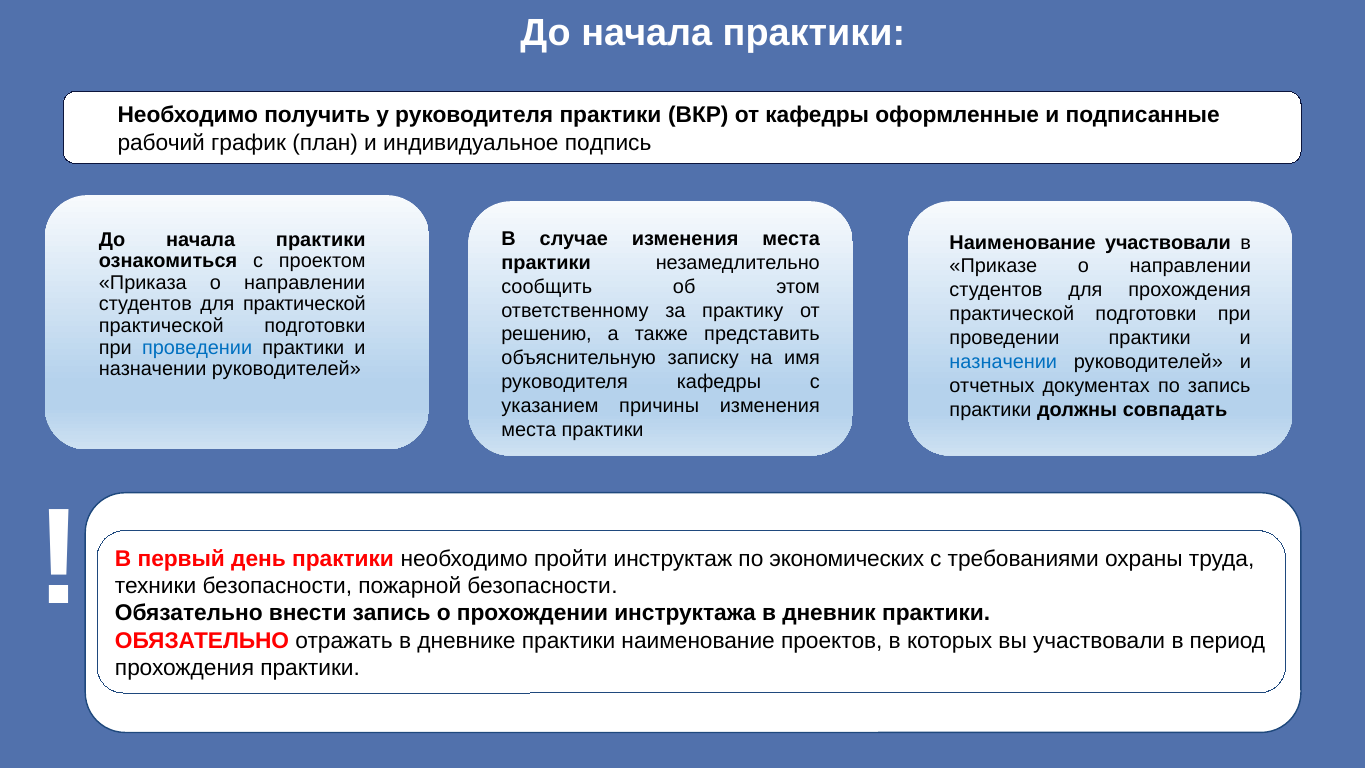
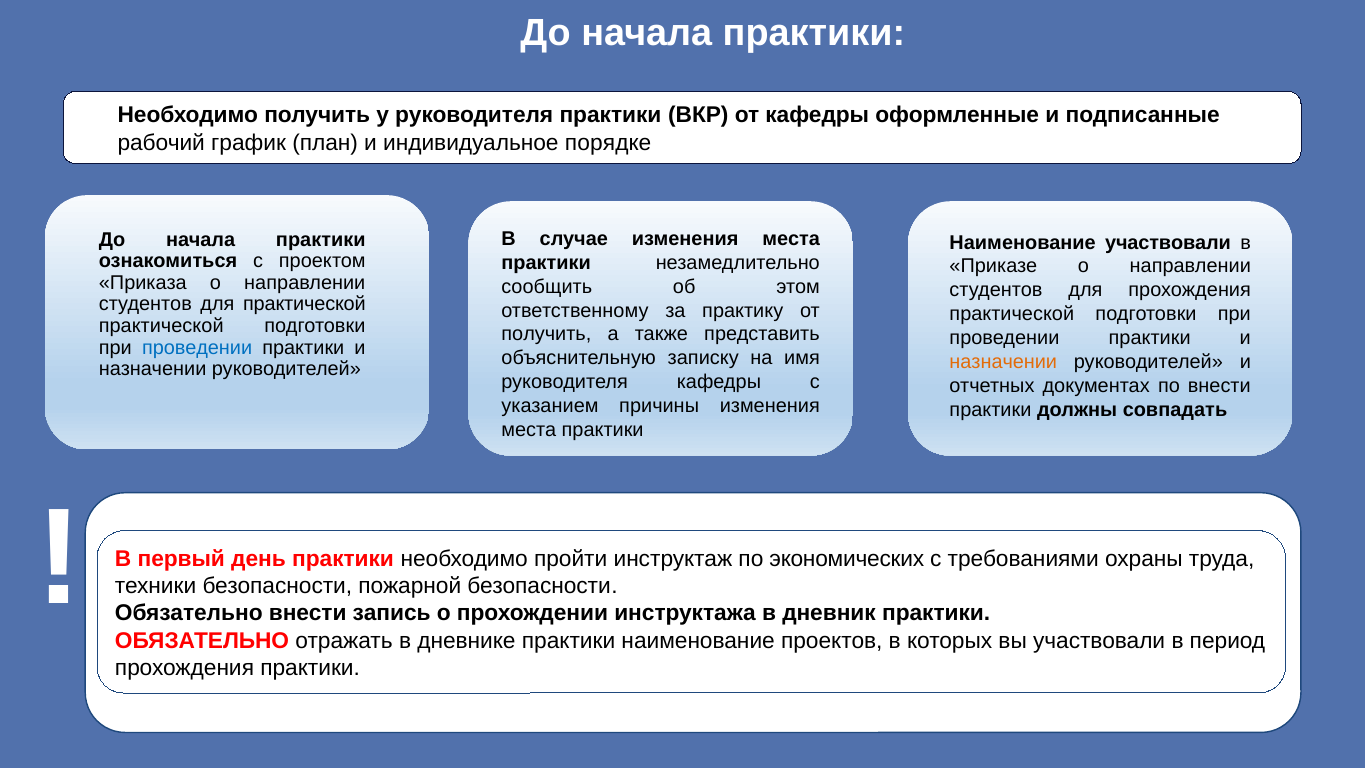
подпись: подпись -> порядке
решению at (546, 334): решению -> получить
назначении at (1003, 362) colour: blue -> orange
по запись: запись -> внести
